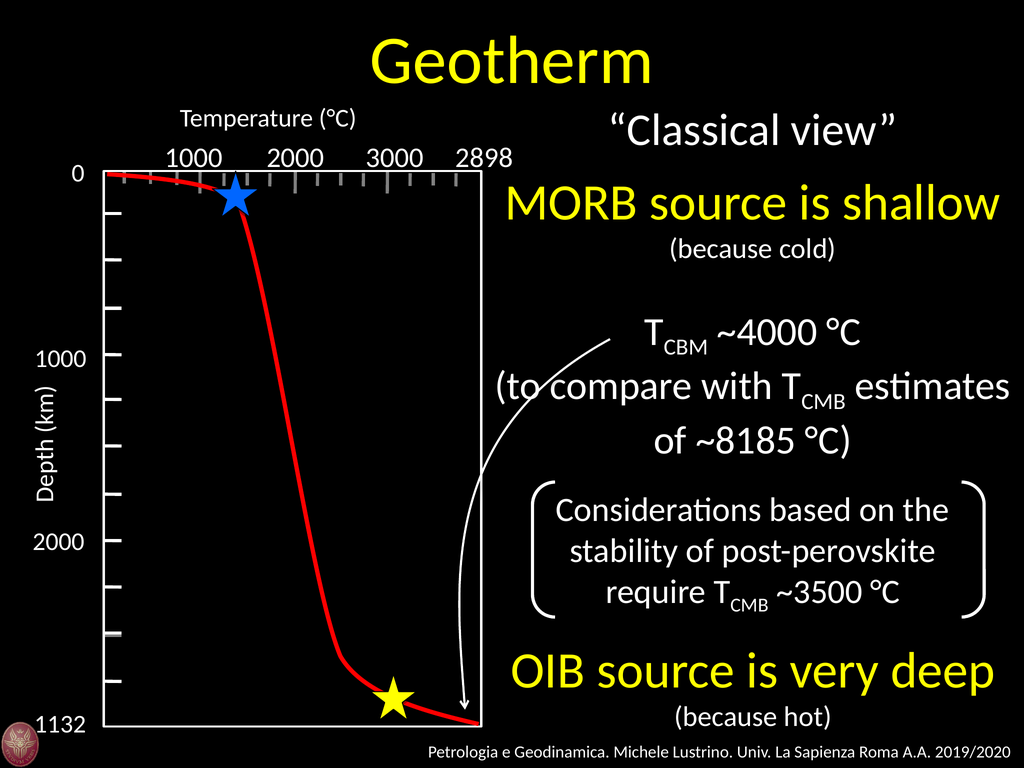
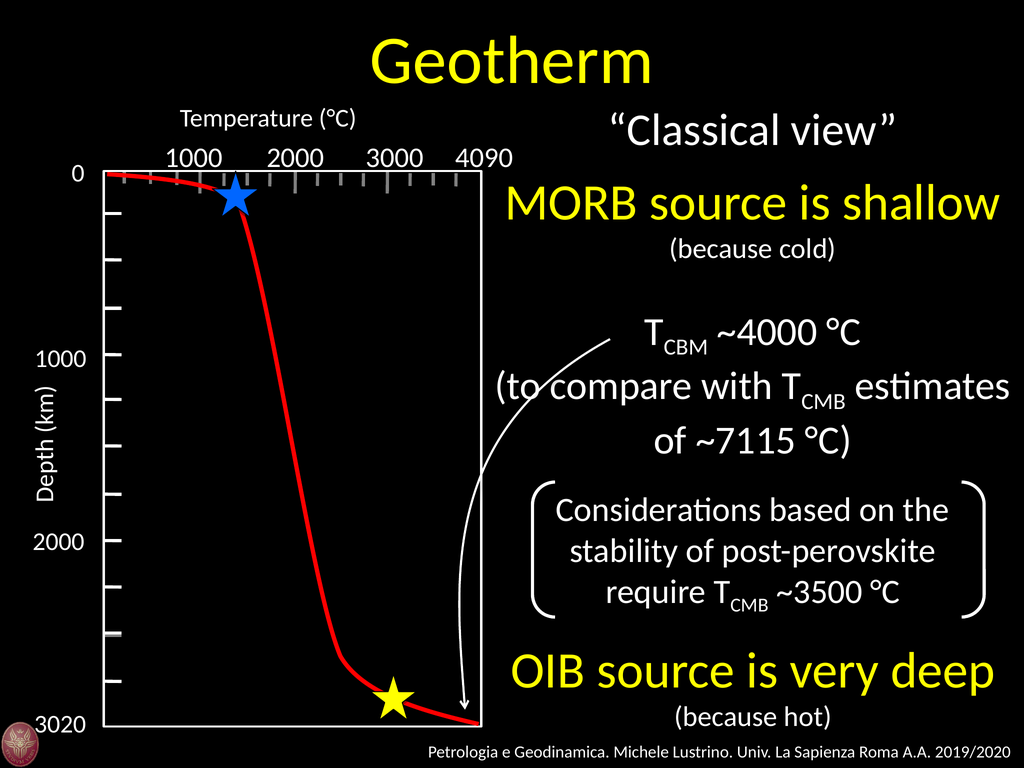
2898: 2898 -> 4090
~8185: ~8185 -> ~7115
1132: 1132 -> 3020
